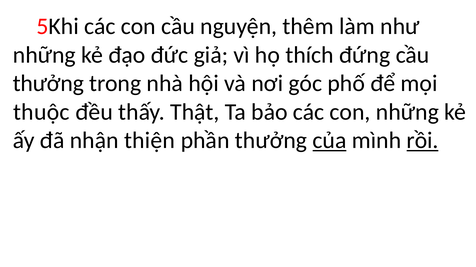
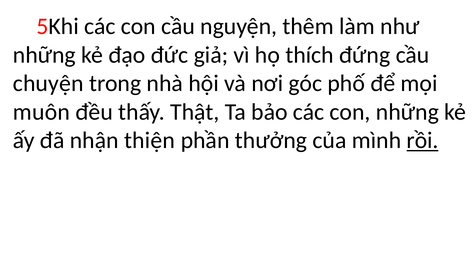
thưởng at (48, 84): thưởng -> chuyện
thuộc: thuộc -> muôn
của underline: present -> none
